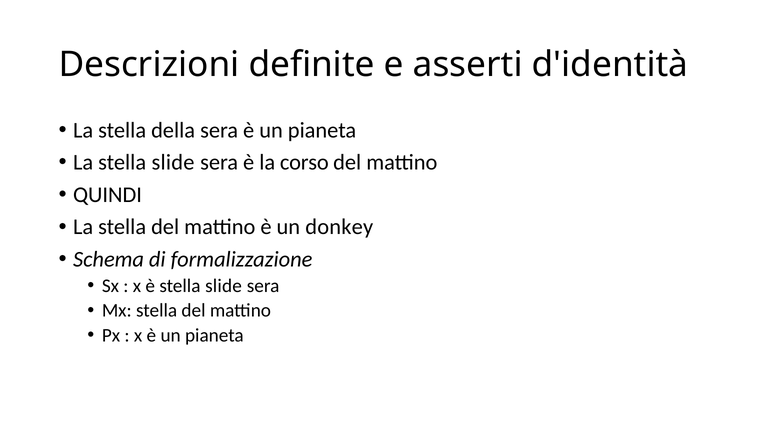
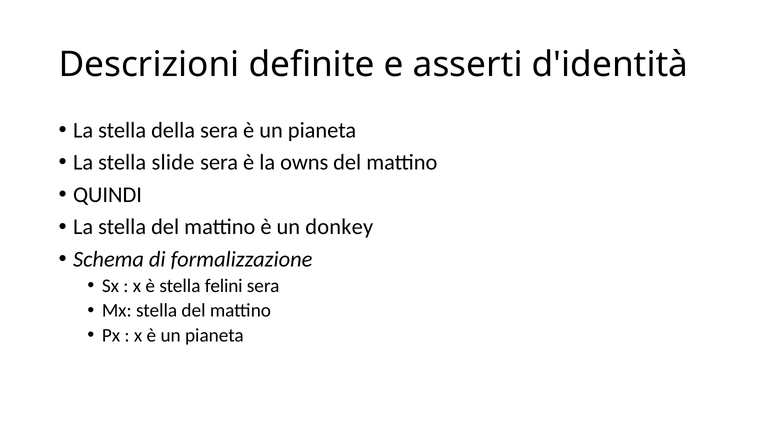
corso: corso -> owns
è stella slide: slide -> felini
